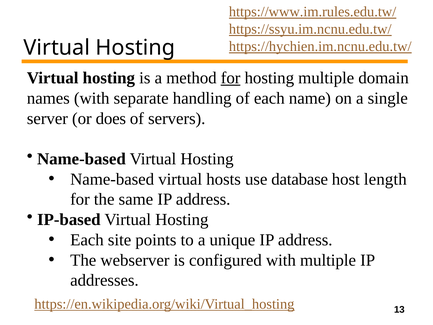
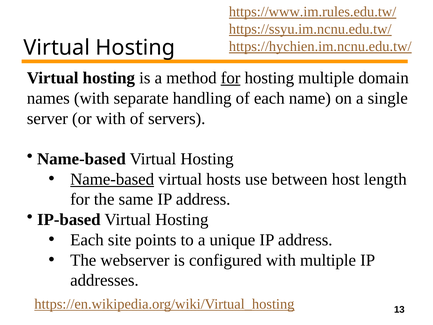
or does: does -> with
Name-based at (112, 179) underline: none -> present
database: database -> between
